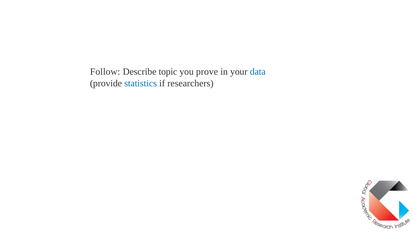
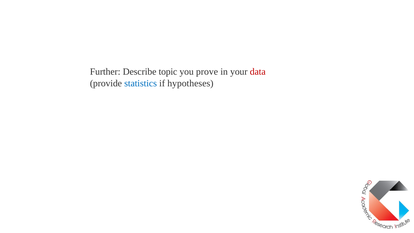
Follow: Follow -> Further
data colour: blue -> red
researchers: researchers -> hypotheses
